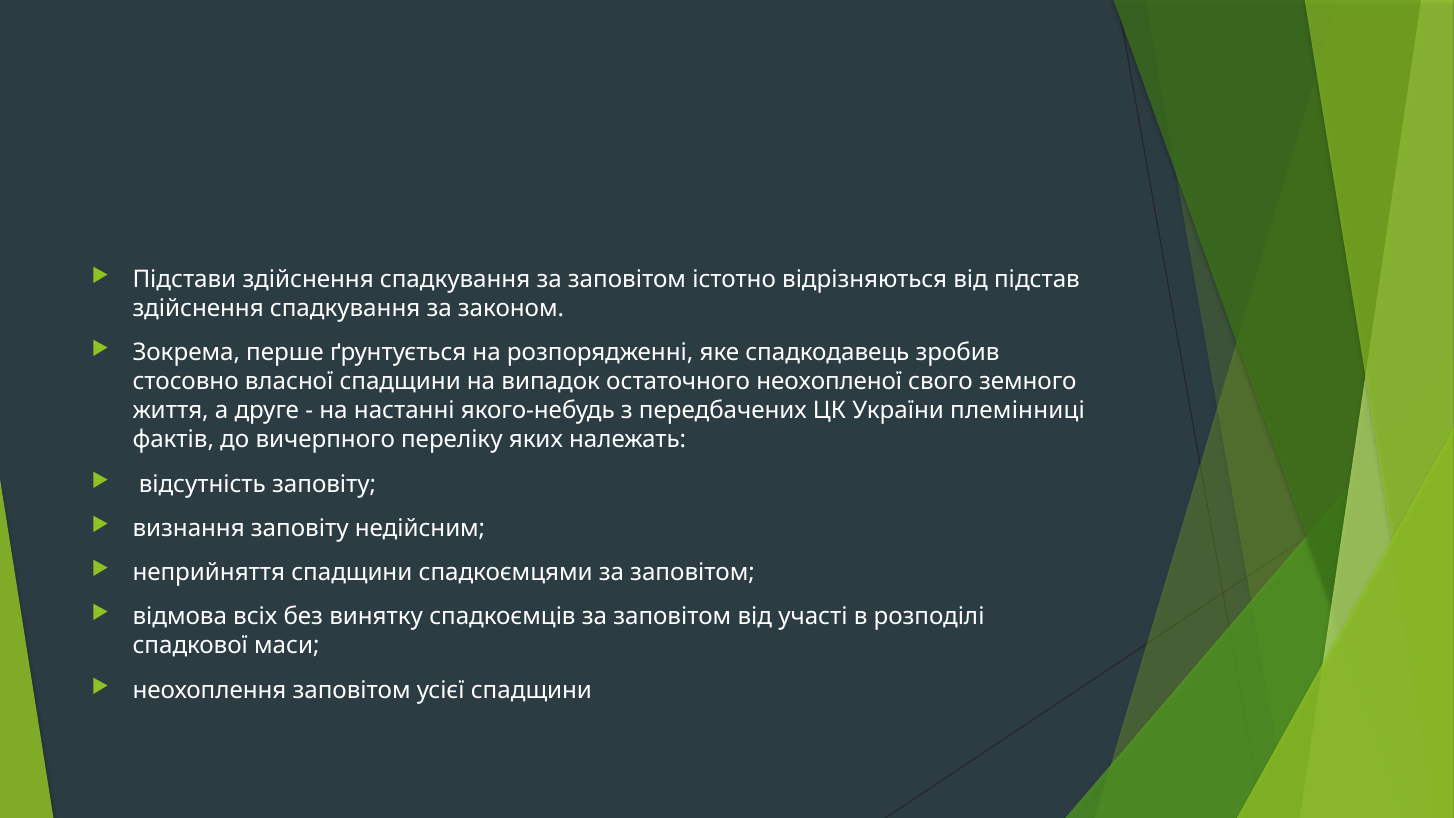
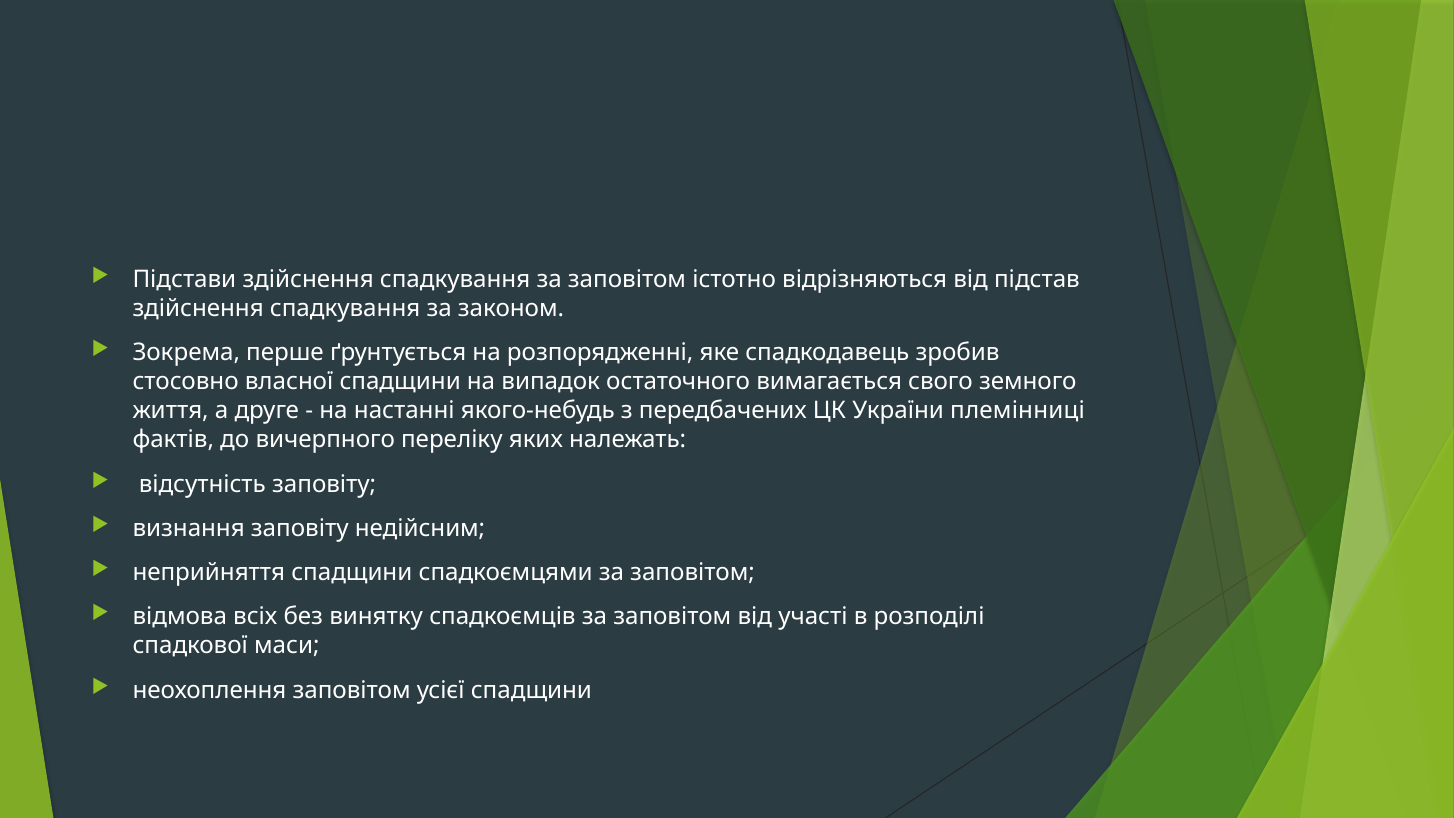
неохопленої: неохопленої -> вимагається
